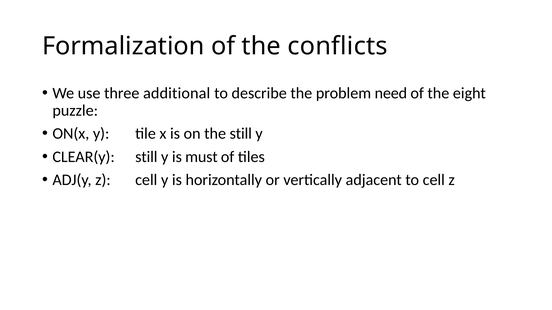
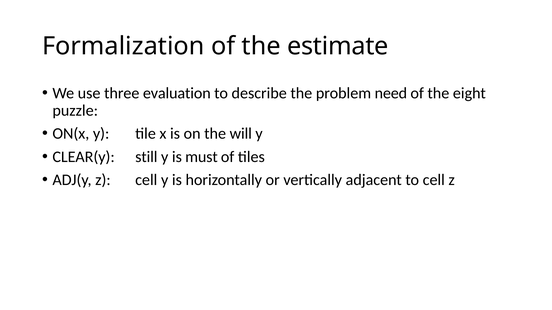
conflicts: conflicts -> estimate
additional: additional -> evaluation
the still: still -> will
